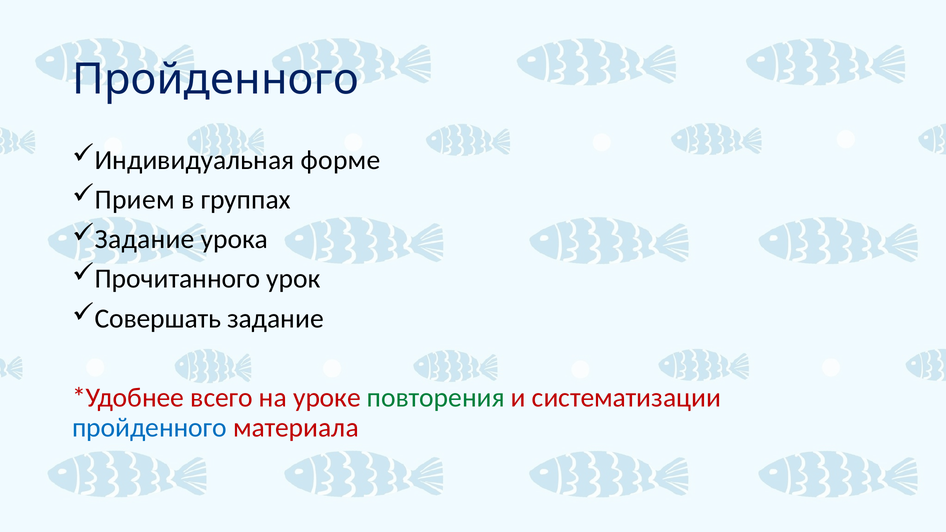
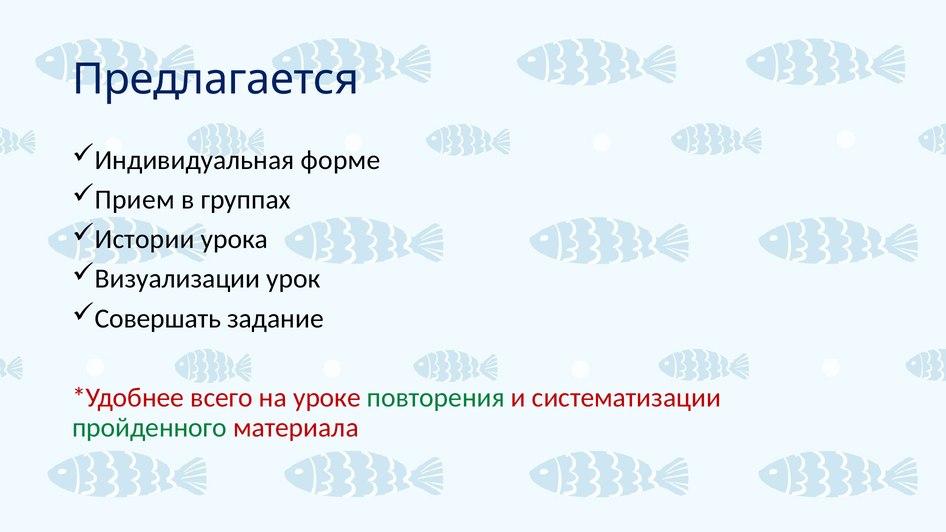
Пройденного at (215, 79): Пройденного -> Предлагается
Задание at (145, 239): Задание -> Истории
Прочитанного: Прочитанного -> Визуализации
пройденного at (150, 428) colour: blue -> green
